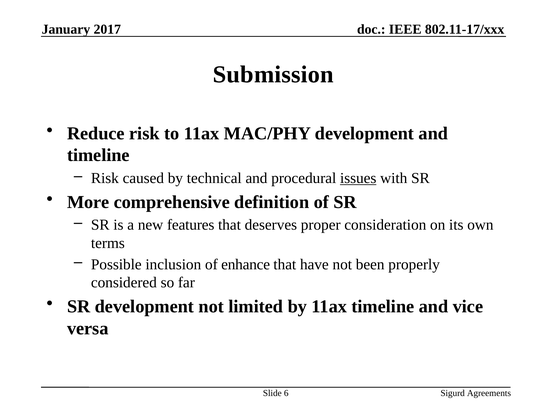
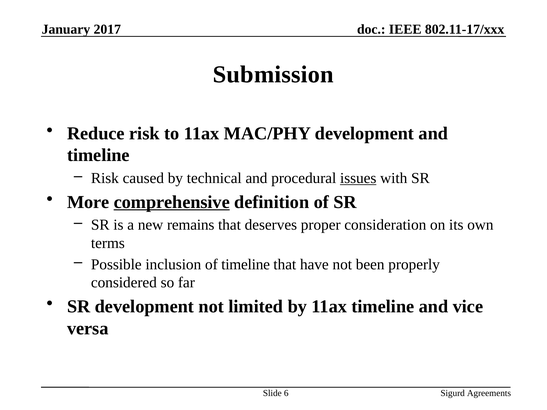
comprehensive underline: none -> present
features: features -> remains
of enhance: enhance -> timeline
